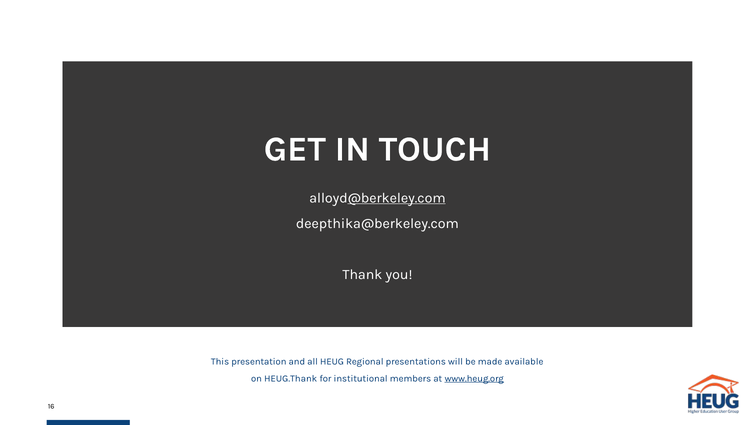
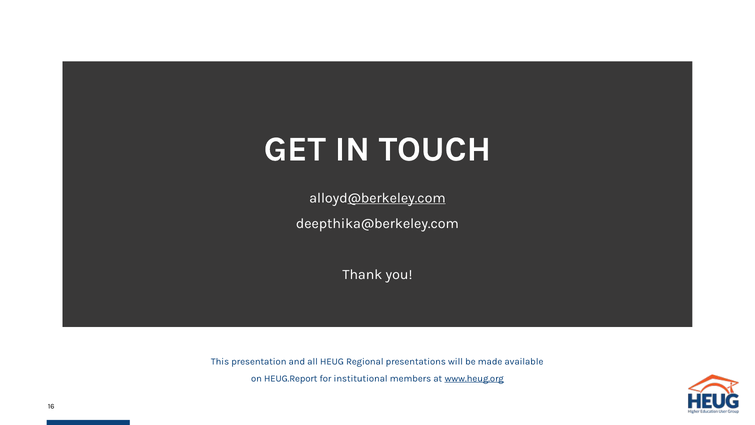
HEUG.Thank: HEUG.Thank -> HEUG.Report
